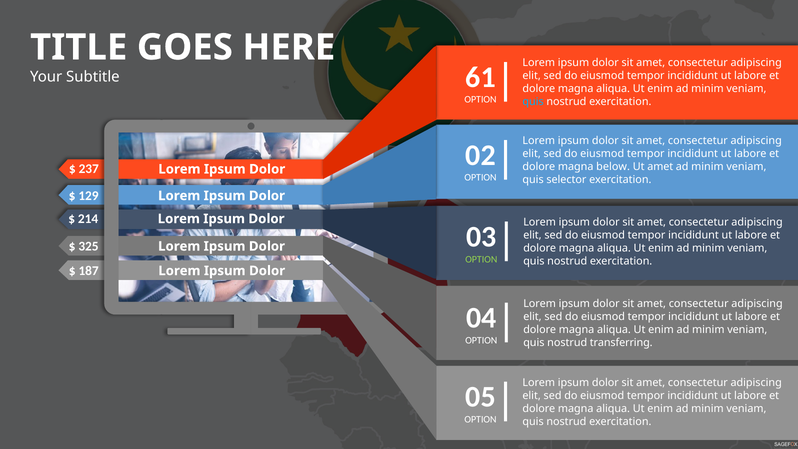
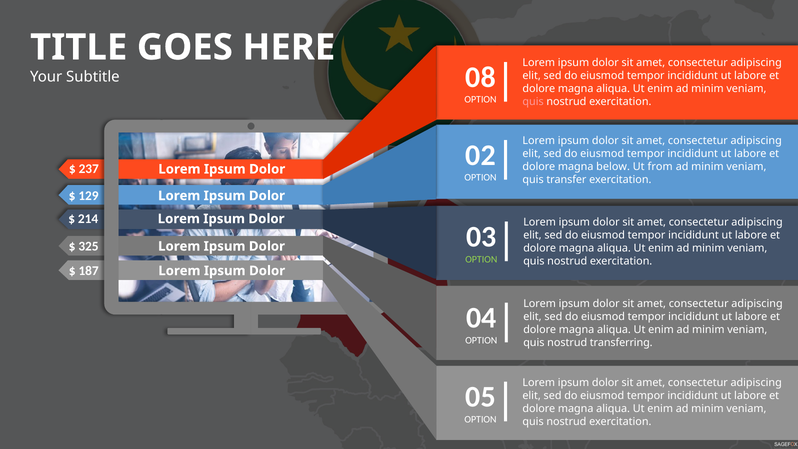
61: 61 -> 08
quis at (533, 102) colour: light blue -> pink
Ut amet: amet -> from
selector: selector -> transfer
